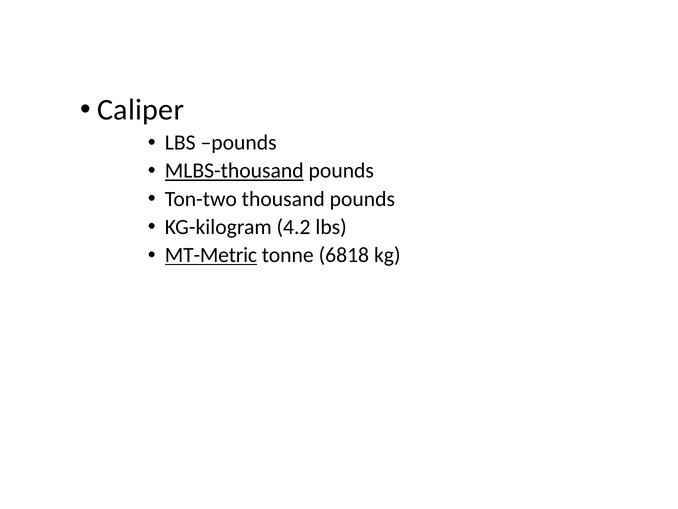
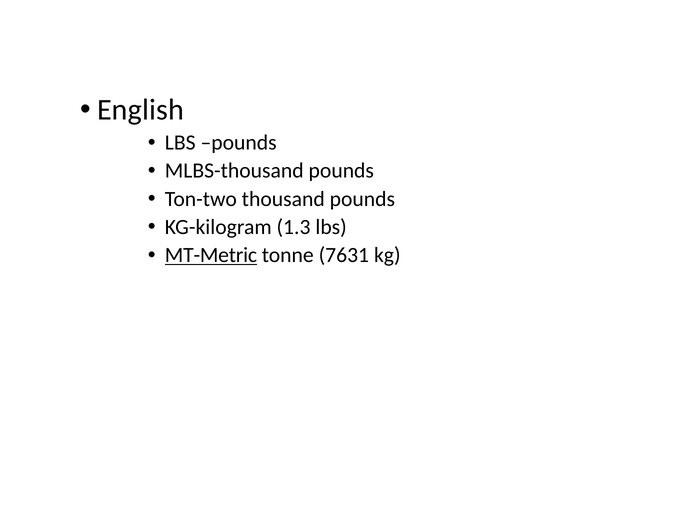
Caliper: Caliper -> English
MLBS-thousand underline: present -> none
4.2: 4.2 -> 1.3
6818: 6818 -> 7631
